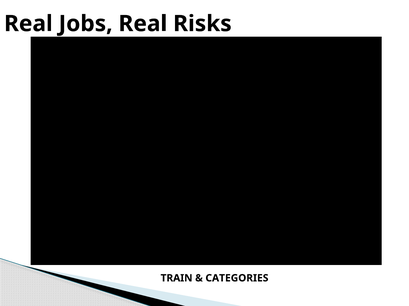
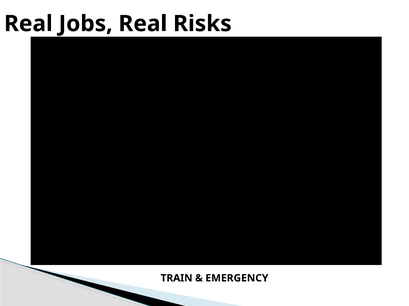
CATEGORIES: CATEGORIES -> EMERGENCY
